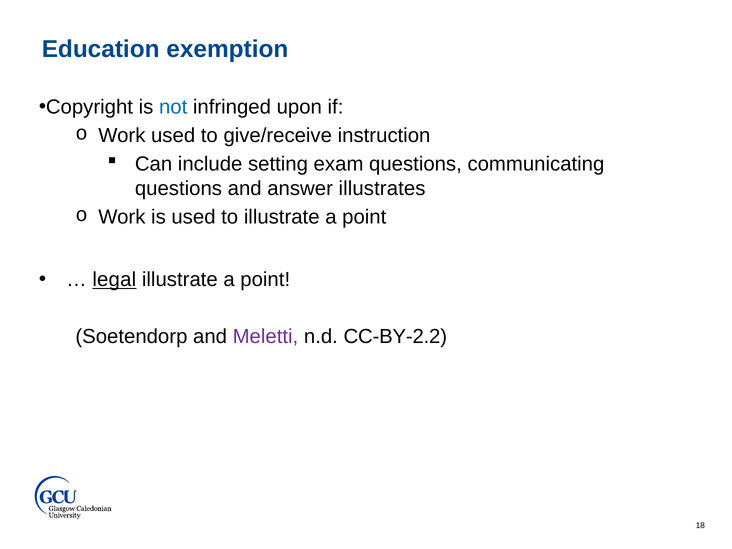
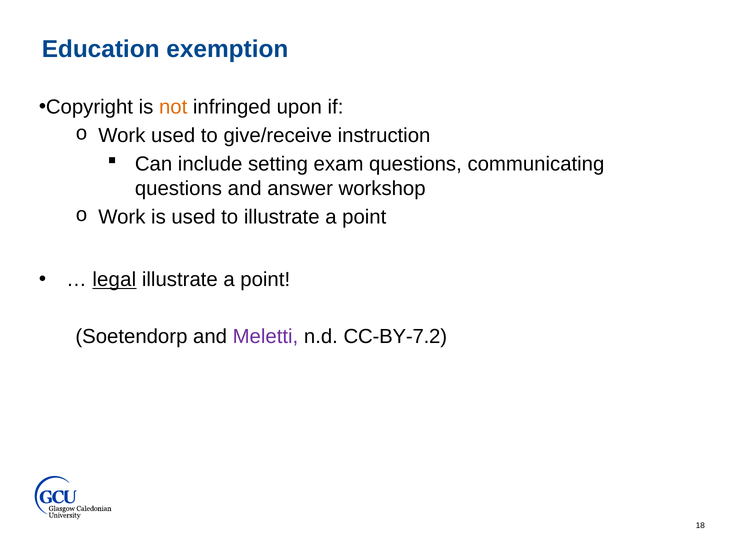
not colour: blue -> orange
illustrates: illustrates -> workshop
CC-BY-2.2: CC-BY-2.2 -> CC-BY-7.2
